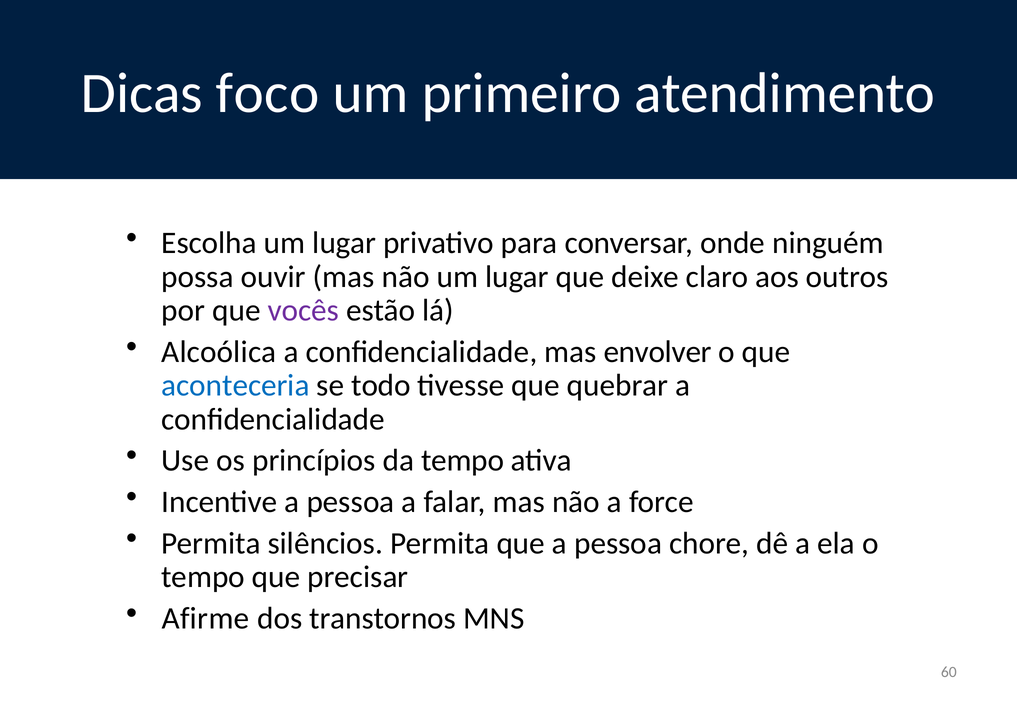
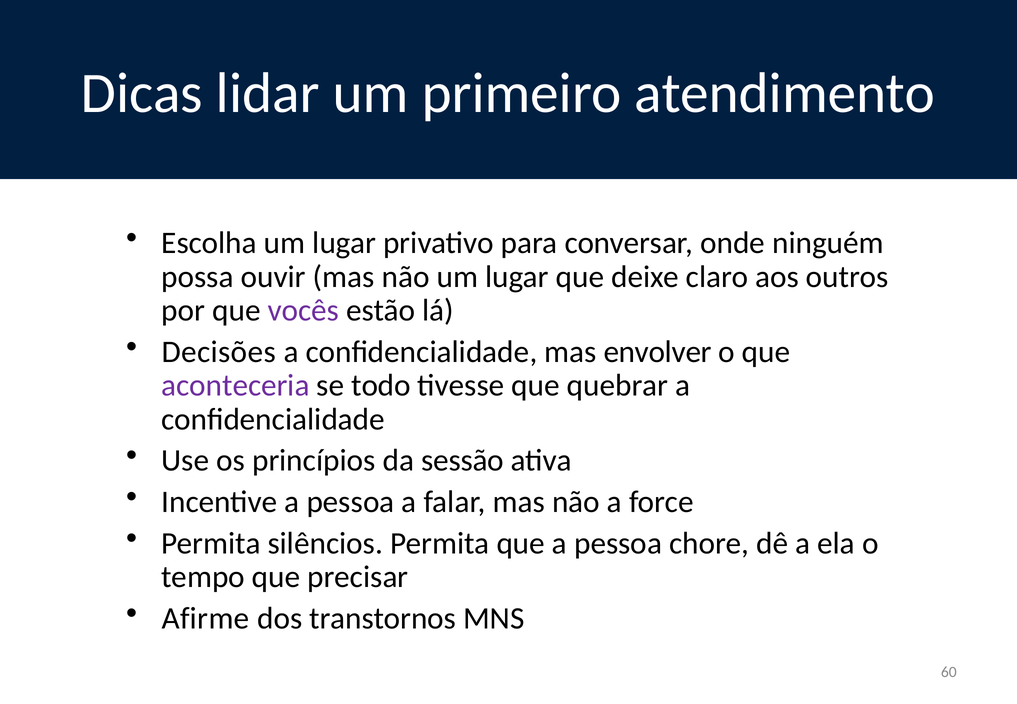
foco: foco -> lidar
Alcoólica: Alcoólica -> Decisões
aconteceria colour: blue -> purple
da tempo: tempo -> sessão
